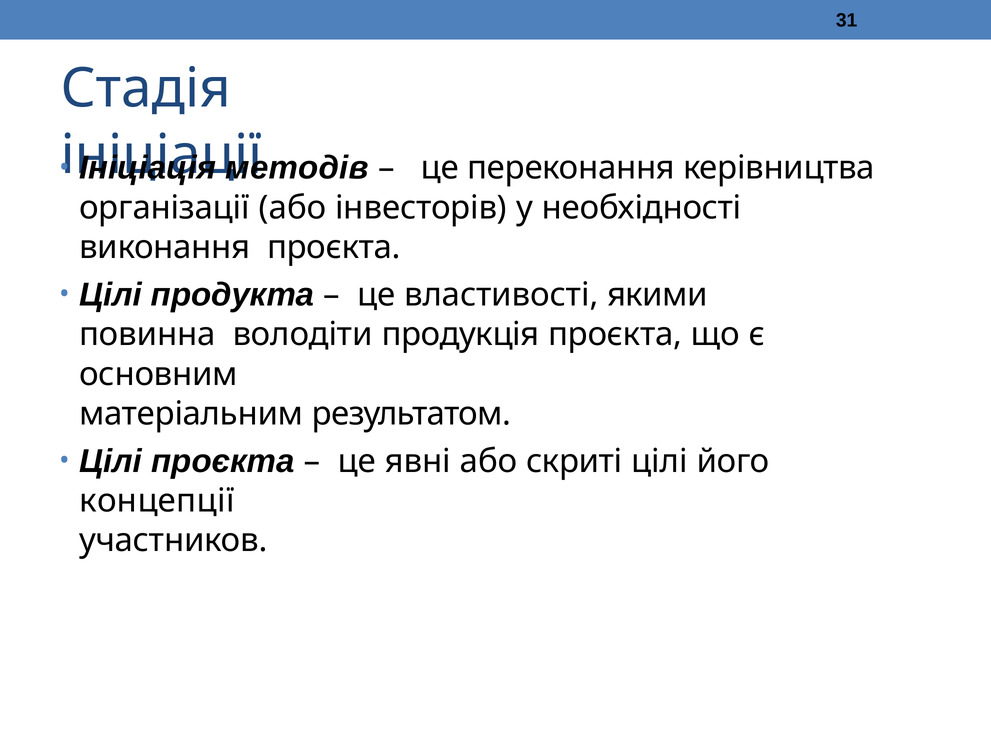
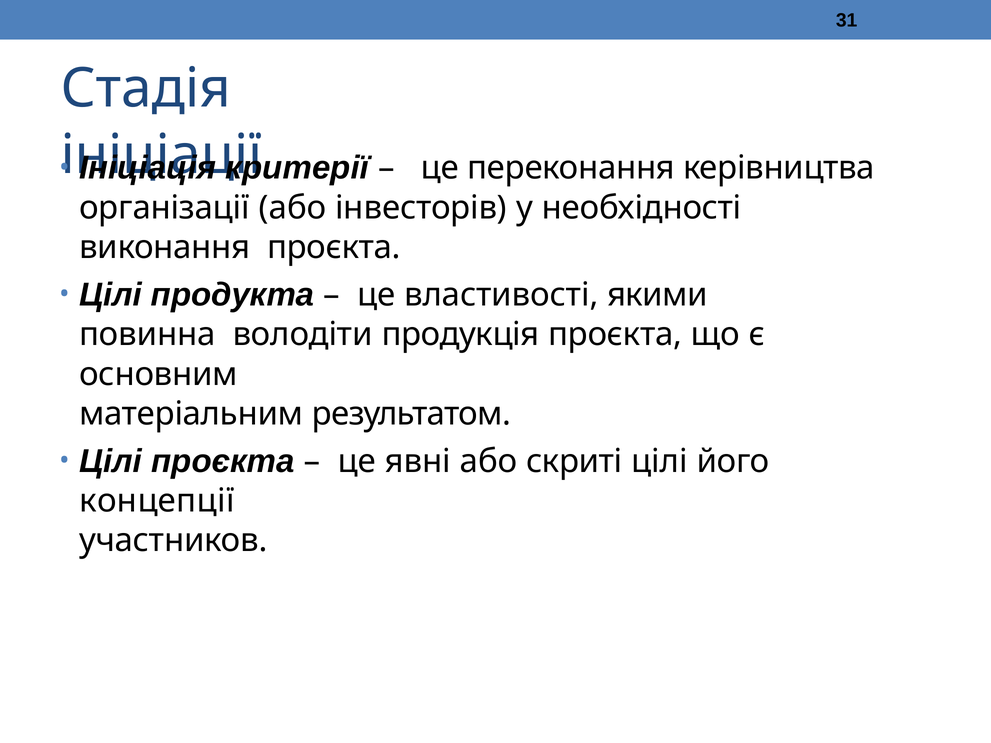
методів: методів -> критерії
